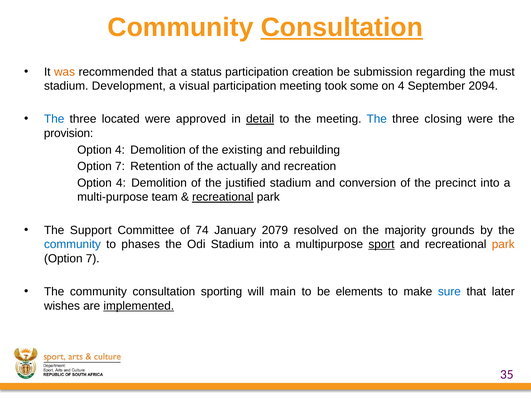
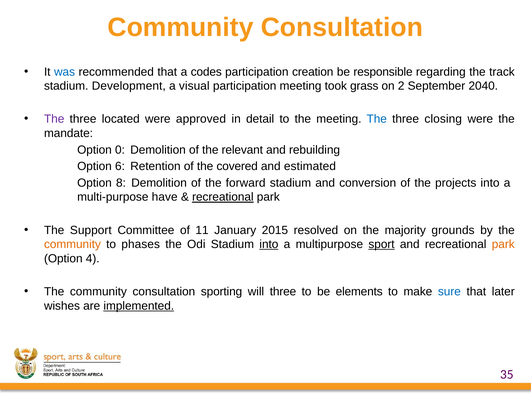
Consultation at (342, 27) underline: present -> none
was colour: orange -> blue
status: status -> codes
submission: submission -> responsible
must: must -> track
some: some -> grass
on 4: 4 -> 2
2094: 2094 -> 2040
The at (54, 119) colour: blue -> purple
detail underline: present -> none
provision: provision -> mandate
4 at (120, 150): 4 -> 0
existing: existing -> relevant
7 at (120, 166): 7 -> 6
actually: actually -> covered
recreation: recreation -> estimated
4 at (121, 183): 4 -> 8
justified: justified -> forward
precinct: precinct -> projects
team: team -> have
74: 74 -> 11
2079: 2079 -> 2015
community at (72, 244) colour: blue -> orange
into at (269, 244) underline: none -> present
7 at (93, 258): 7 -> 4
will main: main -> three
